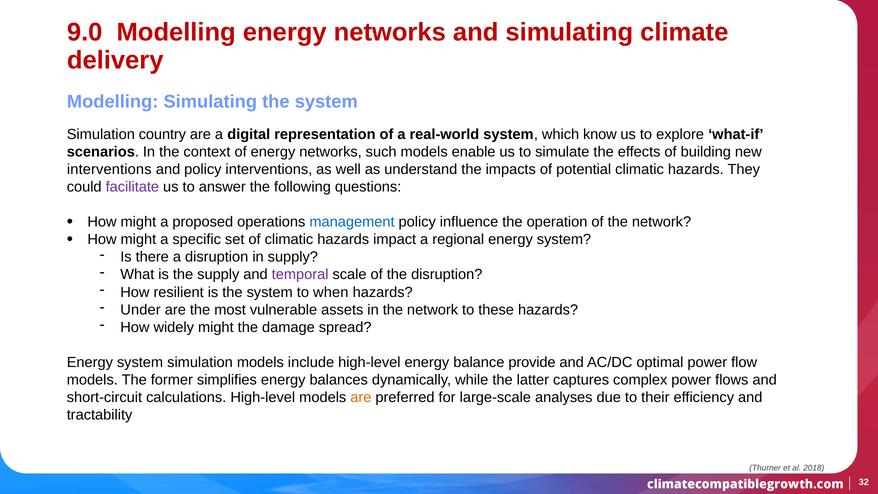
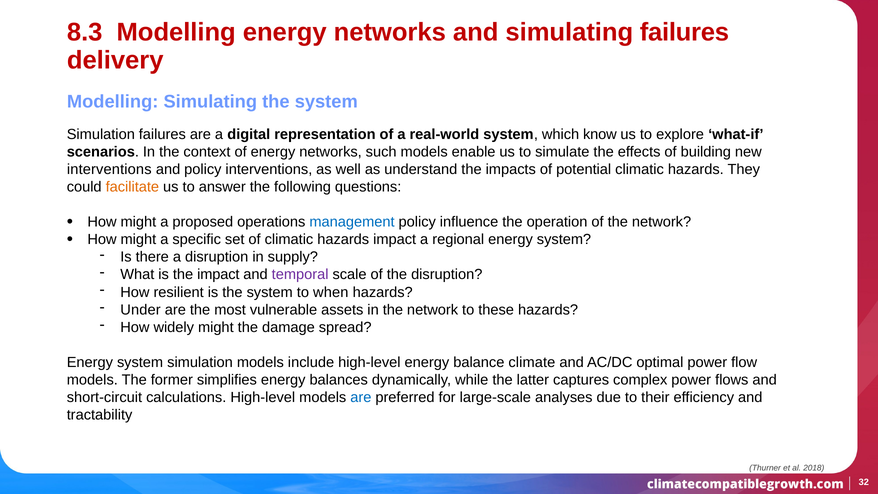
9.0: 9.0 -> 8.3
simulating climate: climate -> failures
Simulation country: country -> failures
facilitate colour: purple -> orange
the supply: supply -> impact
provide: provide -> climate
are at (361, 397) colour: orange -> blue
